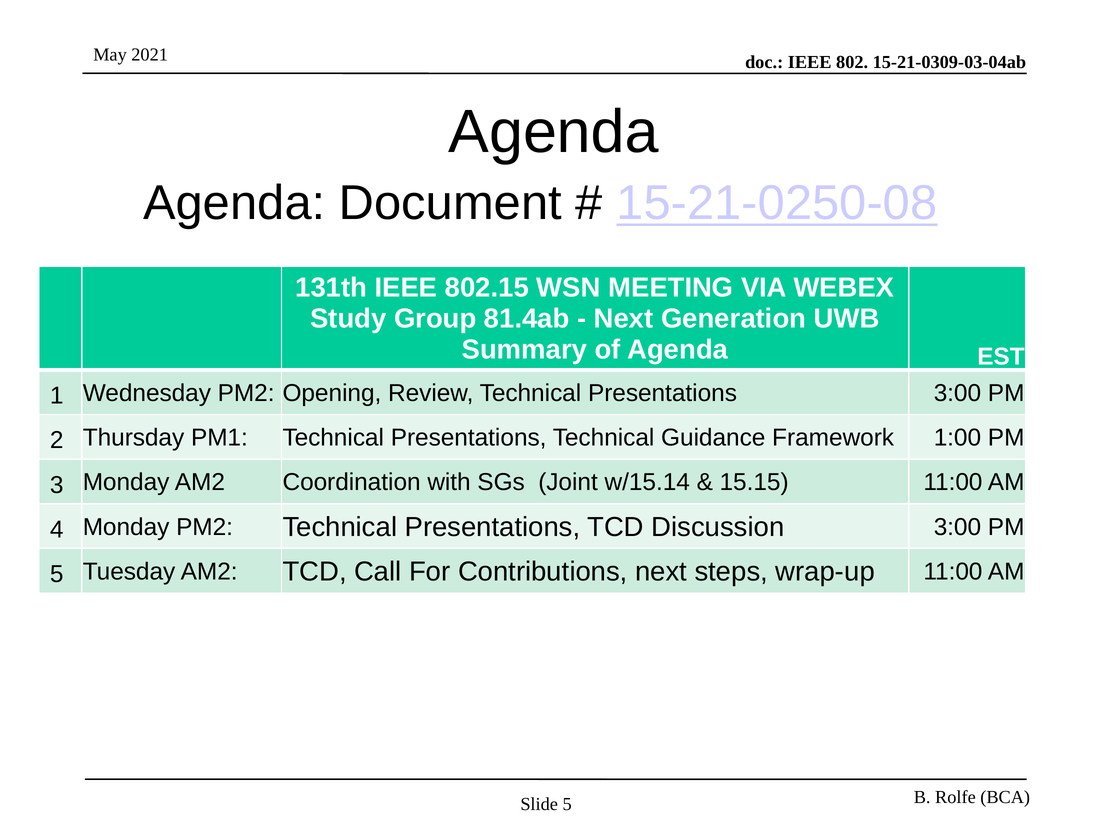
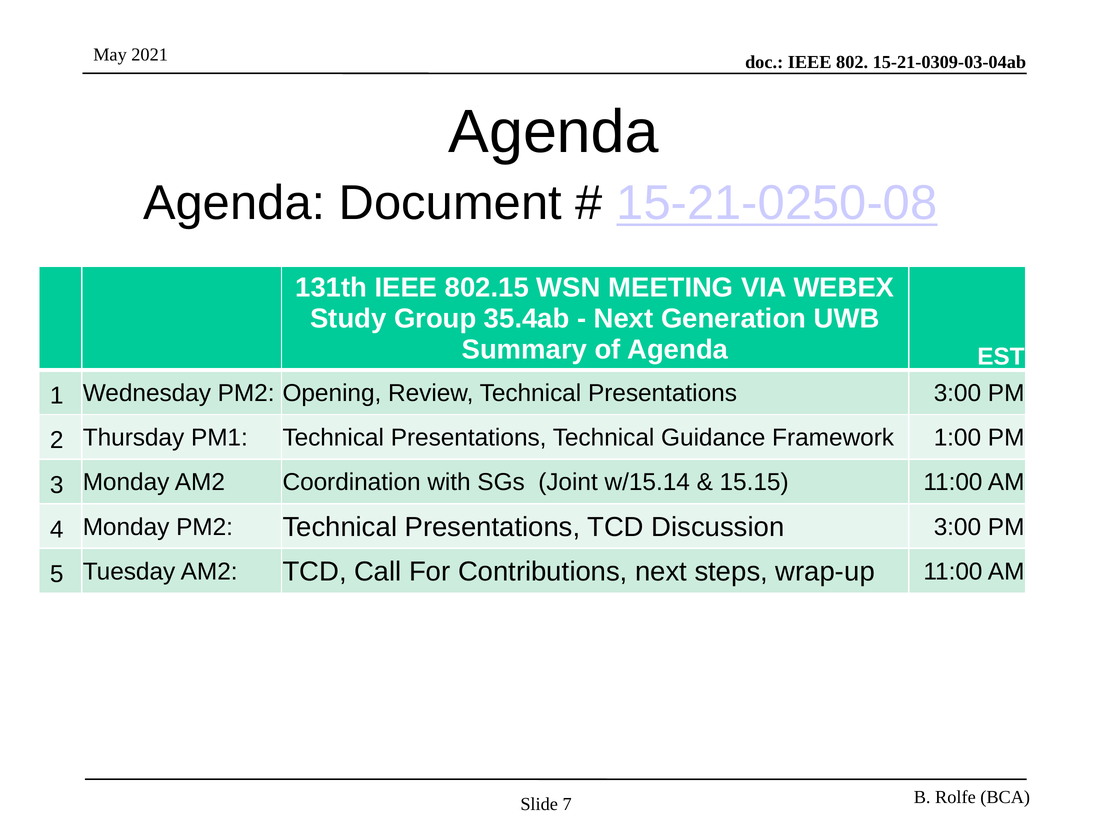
81.4ab: 81.4ab -> 35.4ab
Slide 5: 5 -> 7
